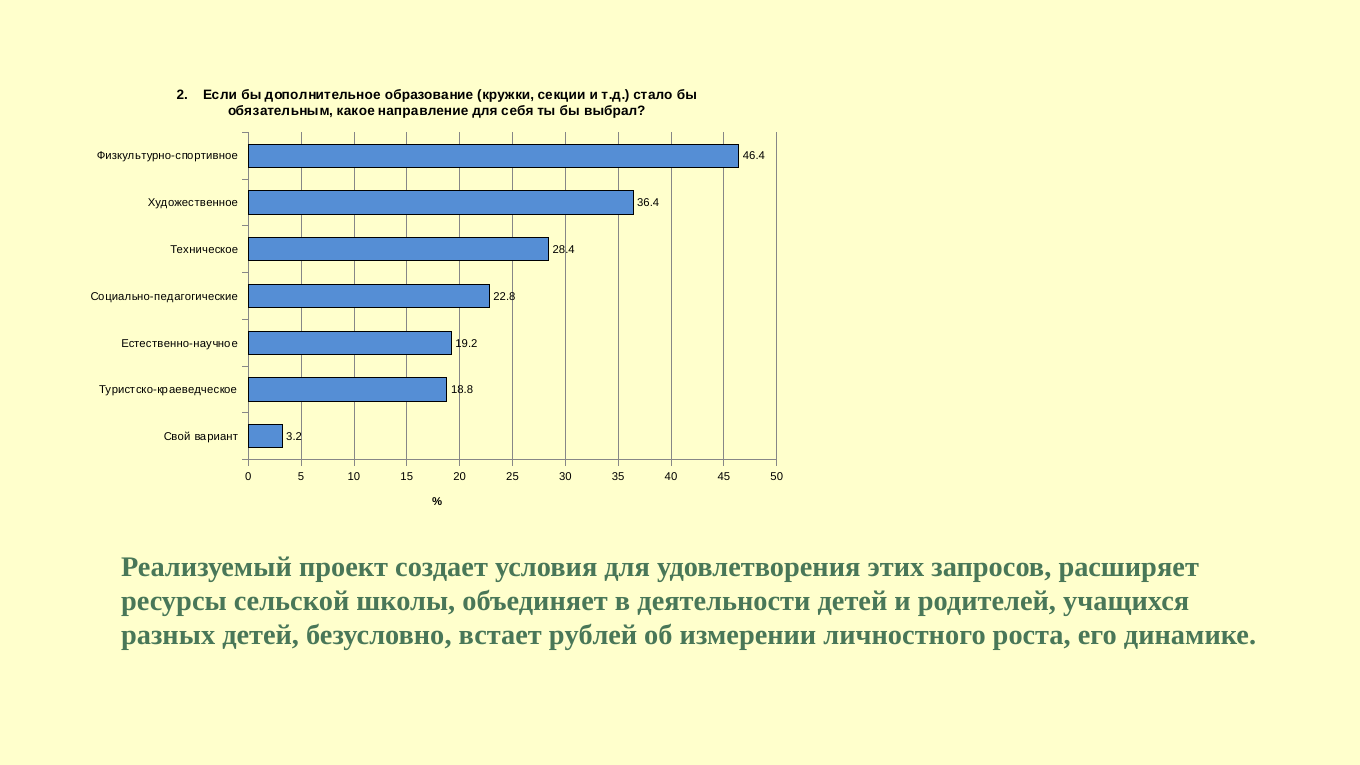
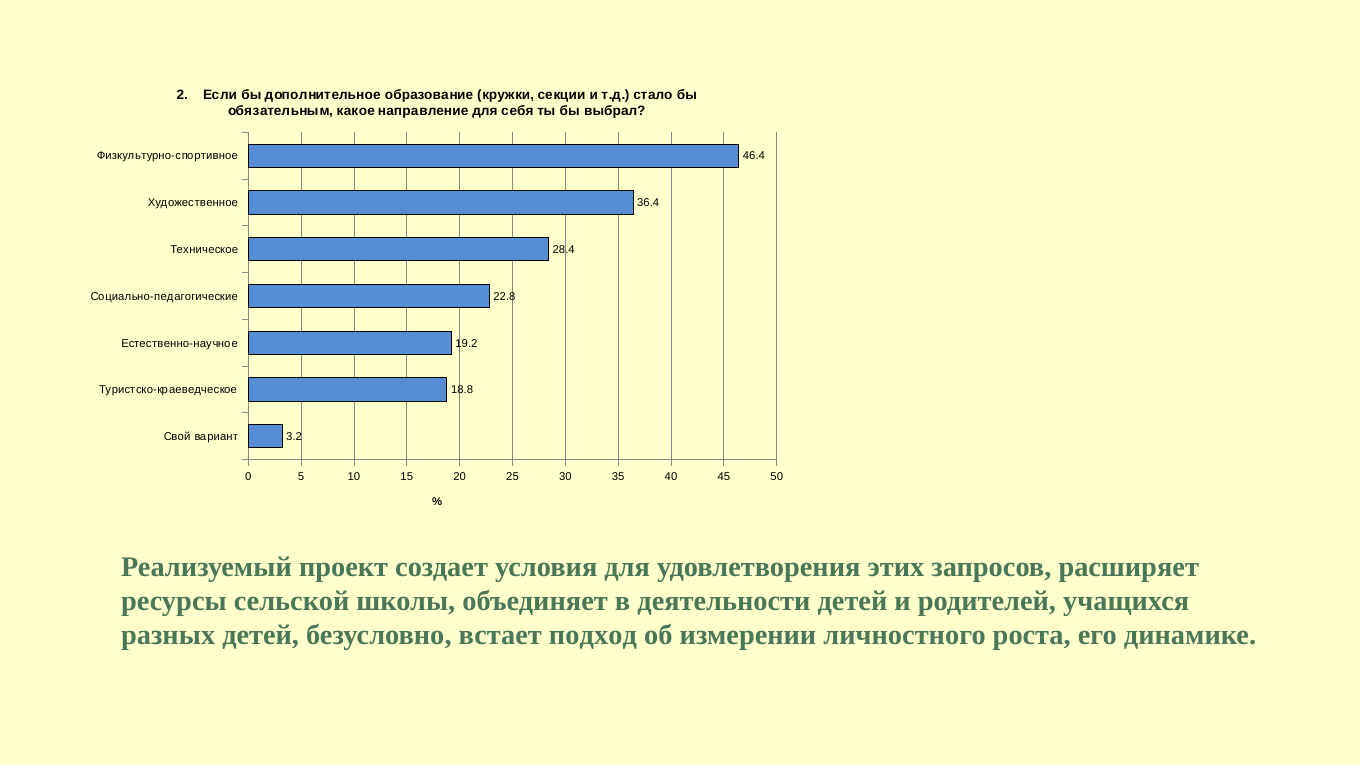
рублей: рублей -> подход
